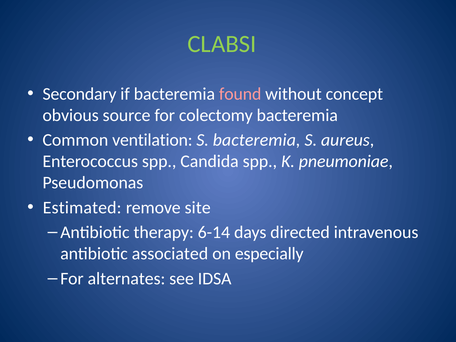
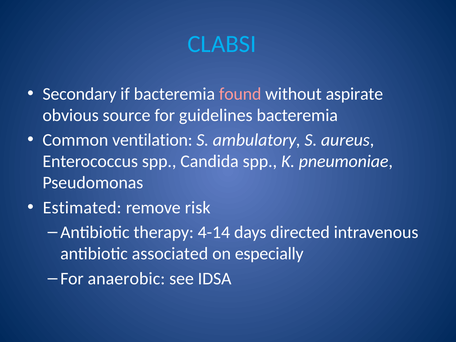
CLABSI colour: light green -> light blue
concept: concept -> aspirate
colectomy: colectomy -> guidelines
S bacteremia: bacteremia -> ambulatory
site: site -> risk
6-14: 6-14 -> 4-14
alternates: alternates -> anaerobic
